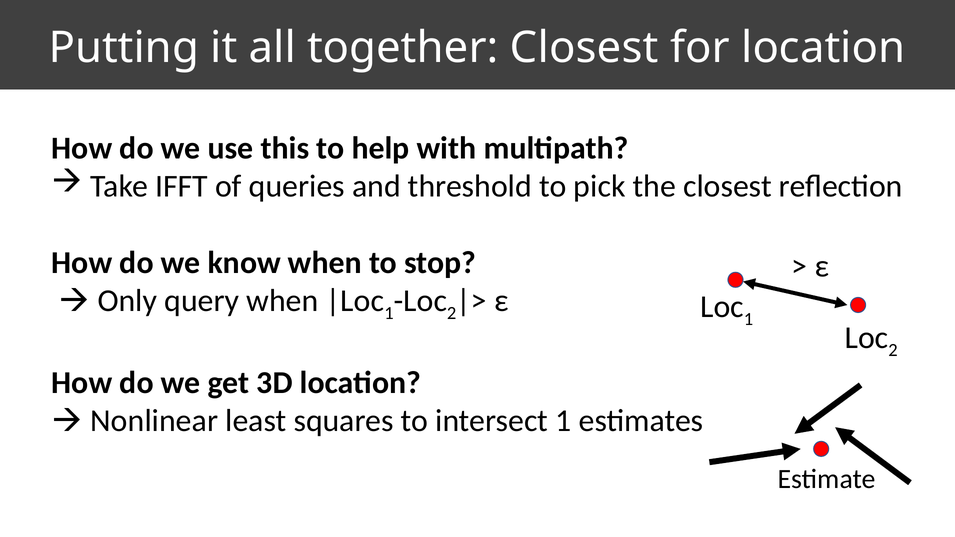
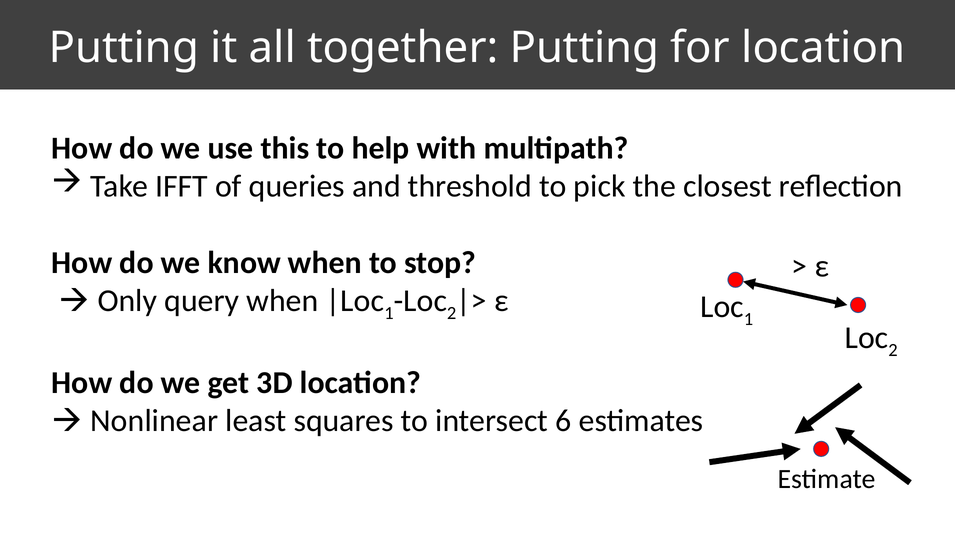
together Closest: Closest -> Putting
intersect 1: 1 -> 6
